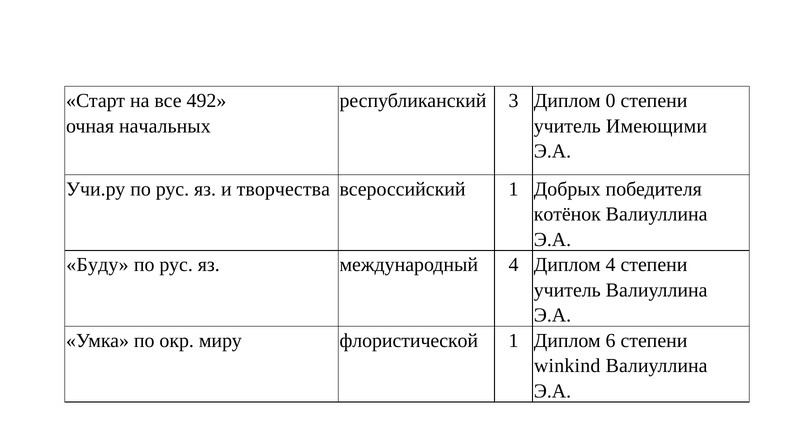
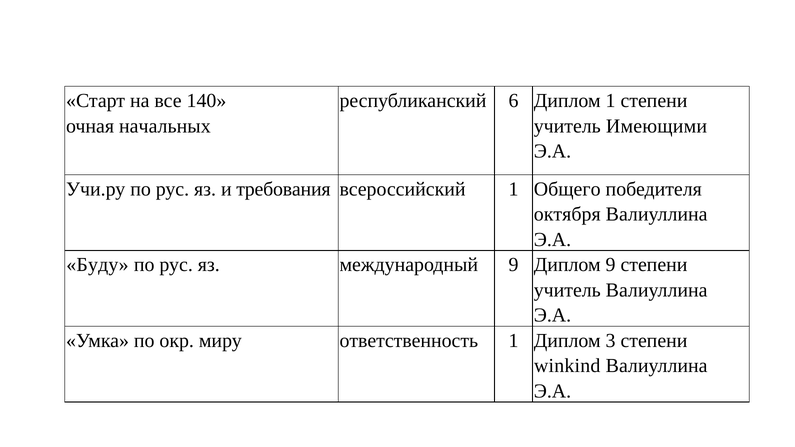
492: 492 -> 140
3: 3 -> 6
Диплом 0: 0 -> 1
творчества: творчества -> требования
Добрых: Добрых -> Общего
котёнок: котёнок -> октября
международный 4: 4 -> 9
Диплом 4: 4 -> 9
флористической: флористической -> ответственность
6: 6 -> 3
